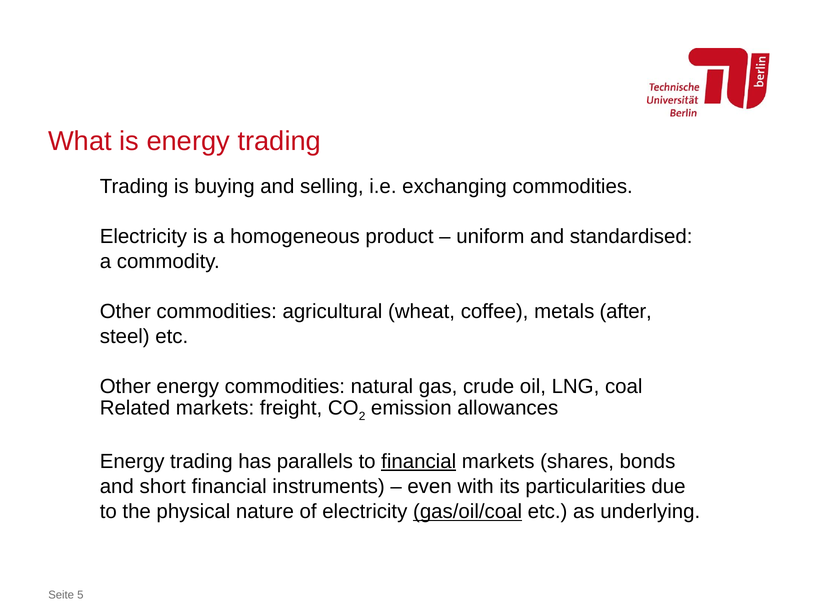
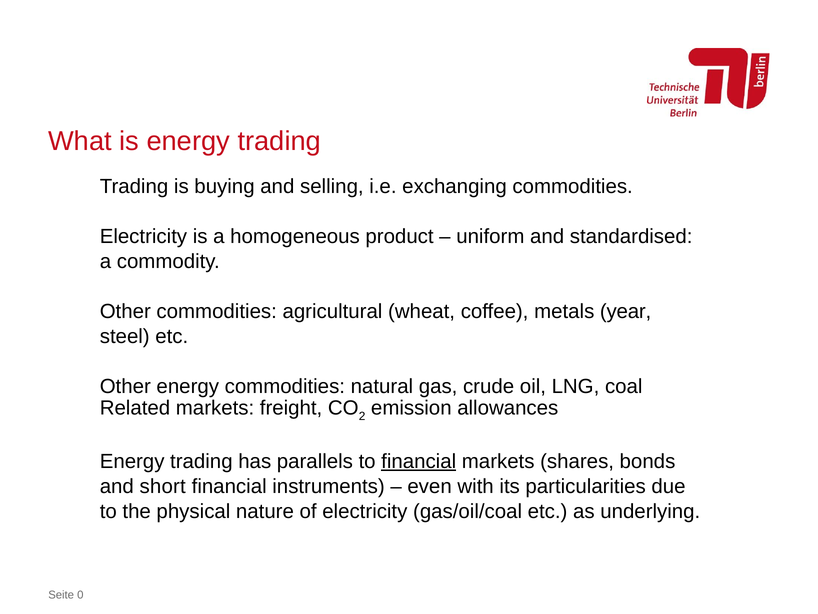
after: after -> year
gas/oil/coal underline: present -> none
5: 5 -> 0
